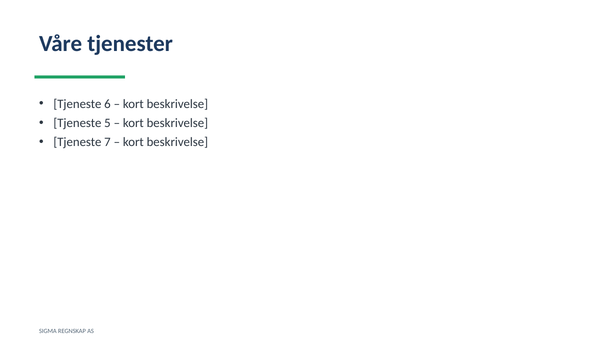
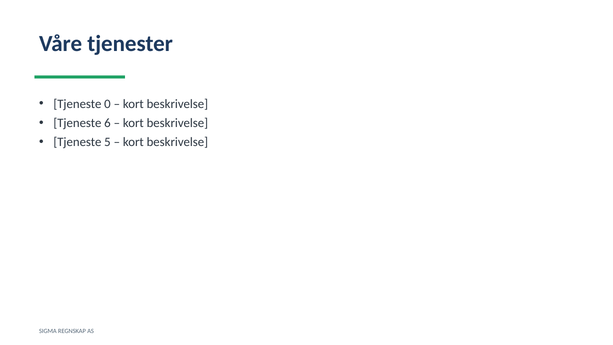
6: 6 -> 0
5: 5 -> 6
7: 7 -> 5
